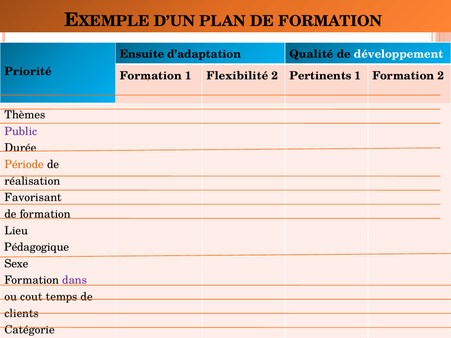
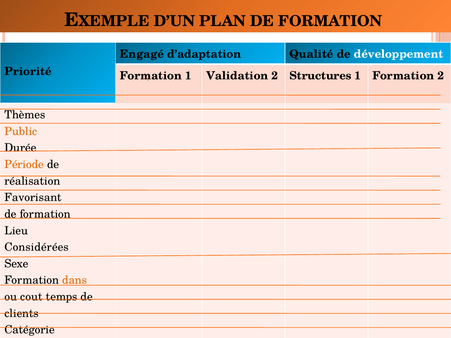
Ensuite: Ensuite -> Engagé
Flexibilité: Flexibilité -> Validation
Pertinents: Pertinents -> Structures
Public colour: purple -> orange
Pédagogique: Pédagogique -> Considérées
dans colour: purple -> orange
